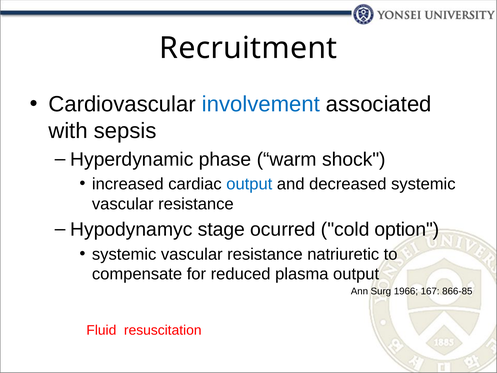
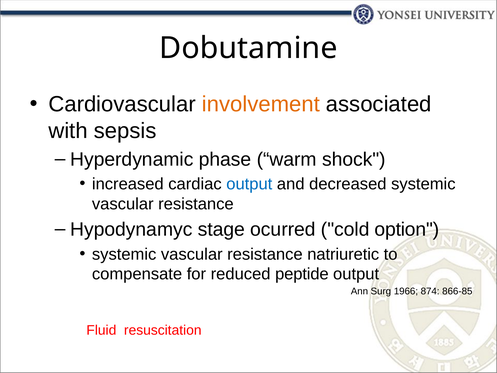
Recruitment: Recruitment -> Dobutamine
involvement colour: blue -> orange
plasma: plasma -> peptide
167: 167 -> 874
